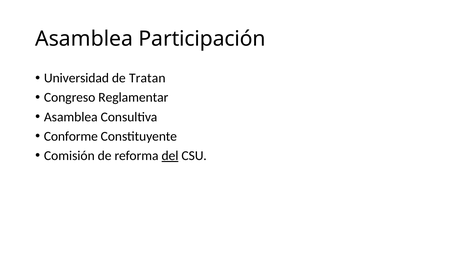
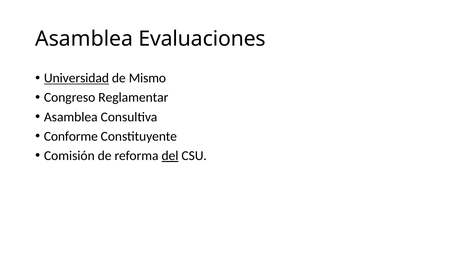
Participación: Participación -> Evaluaciones
Universidad underline: none -> present
Tratan: Tratan -> Mismo
